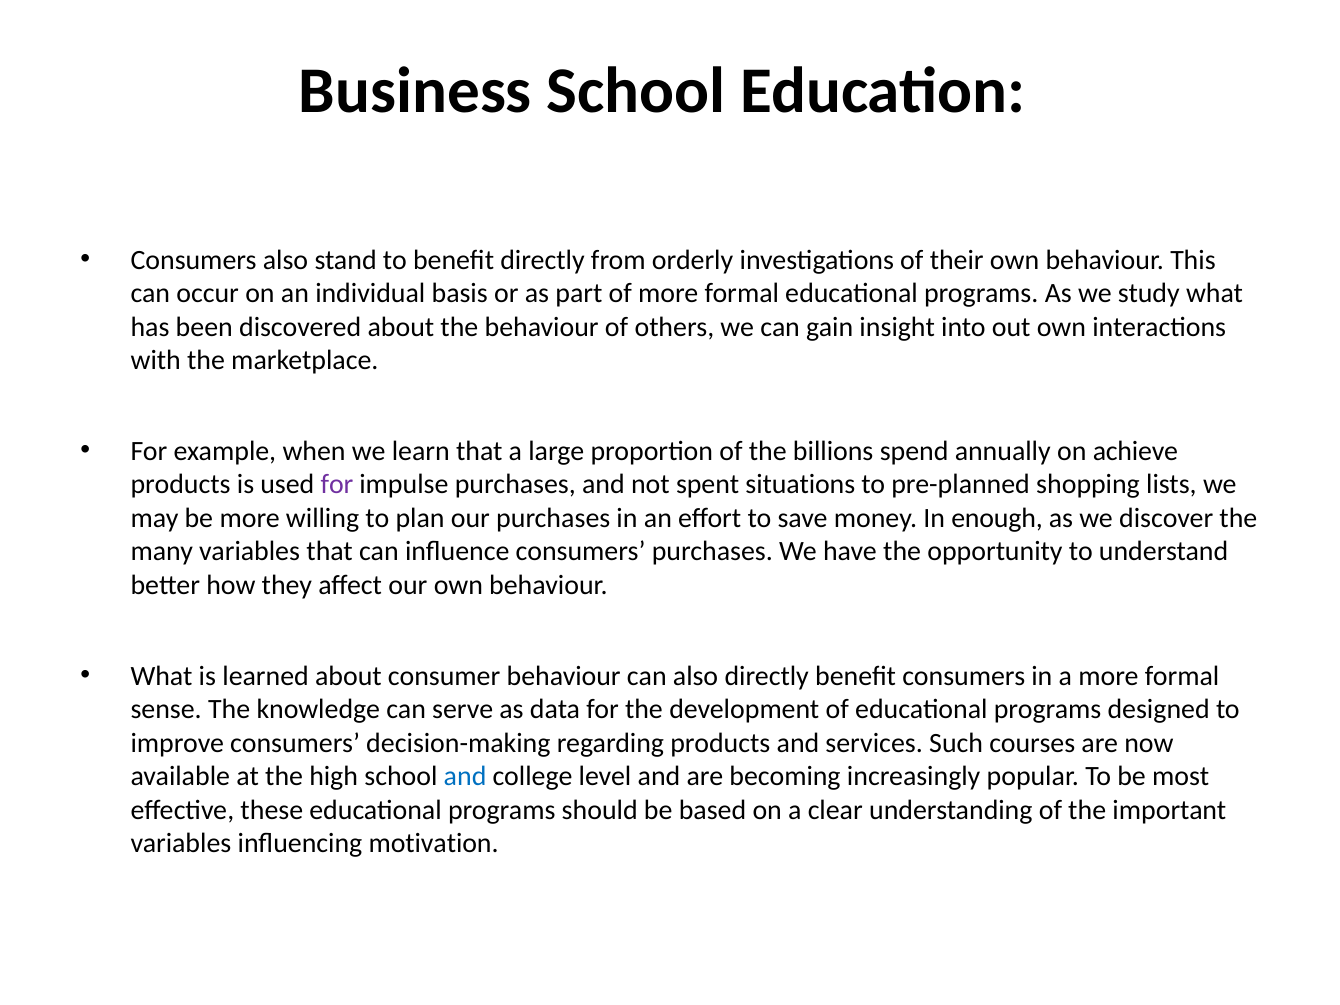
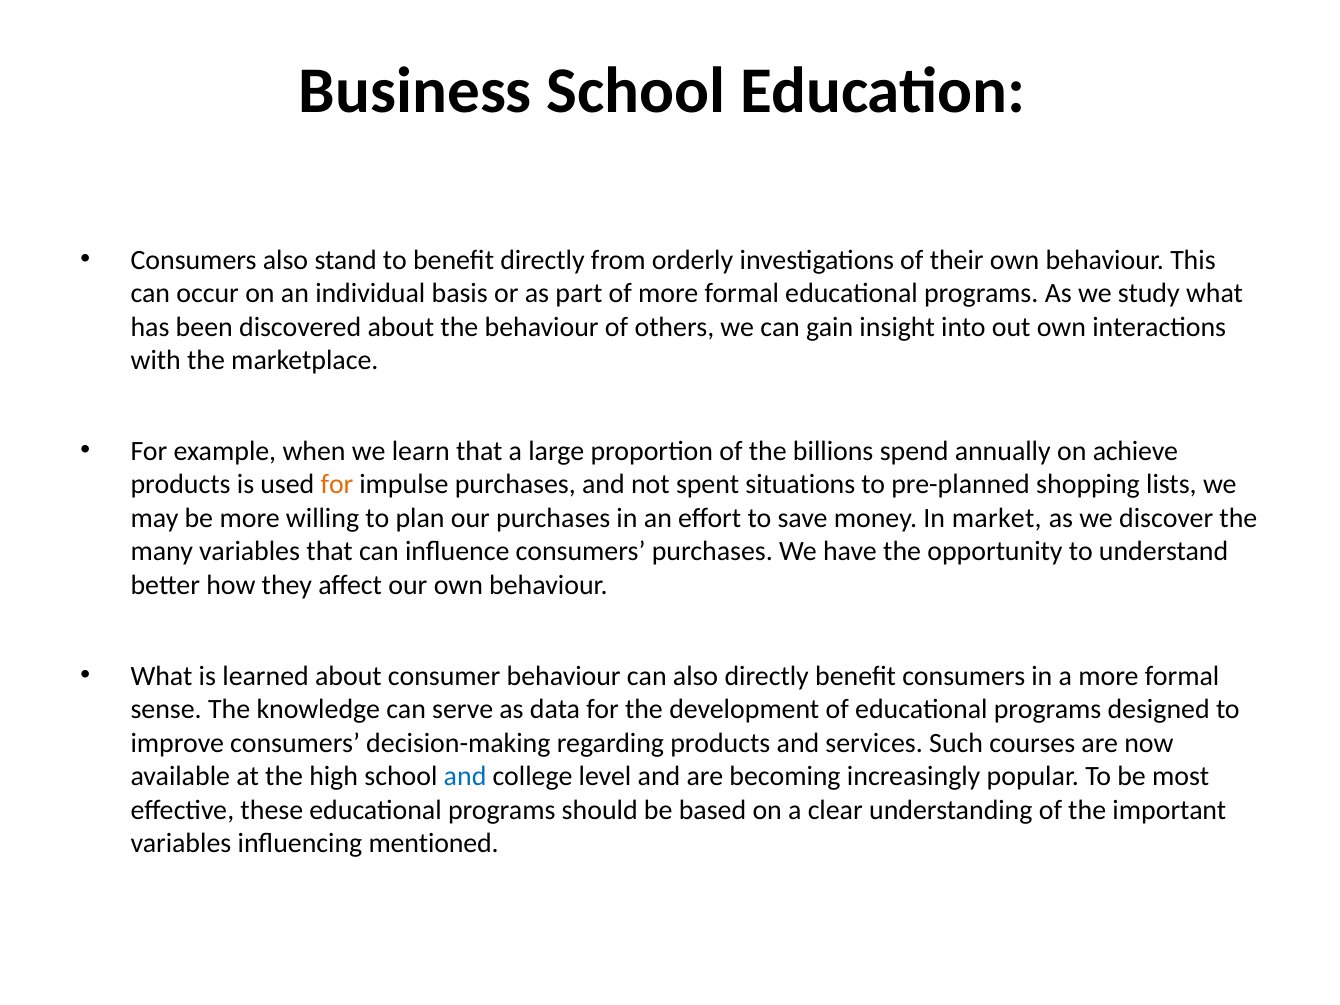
for at (337, 485) colour: purple -> orange
enough: enough -> market
motivation: motivation -> mentioned
